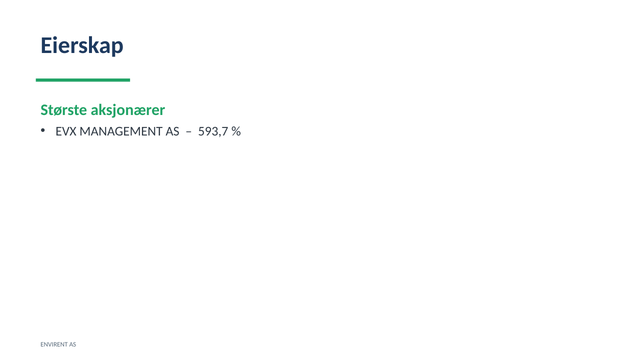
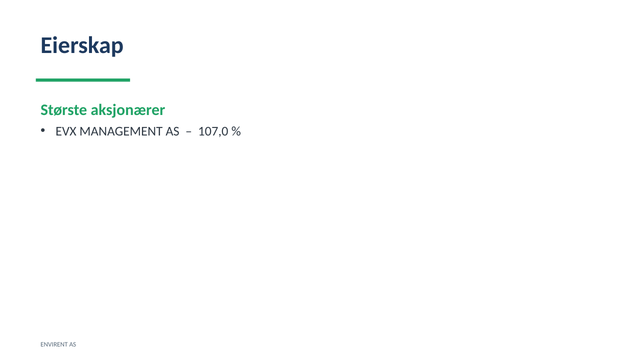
593,7: 593,7 -> 107,0
